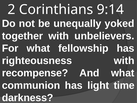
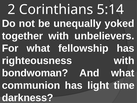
9:14: 9:14 -> 5:14
recompense: recompense -> bondwoman
